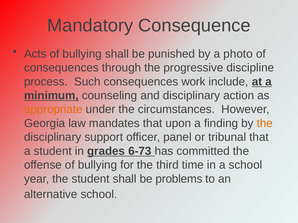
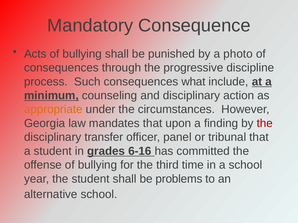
work: work -> what
the at (265, 124) colour: orange -> red
support: support -> transfer
6-73: 6-73 -> 6-16
